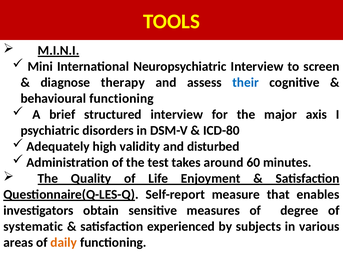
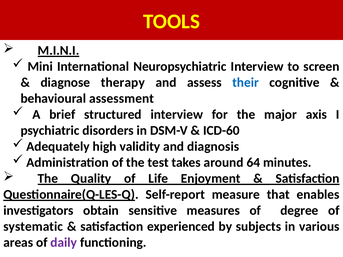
behavioural functioning: functioning -> assessment
ICD-80: ICD-80 -> ICD-60
disturbed: disturbed -> diagnosis
60: 60 -> 64
daily colour: orange -> purple
